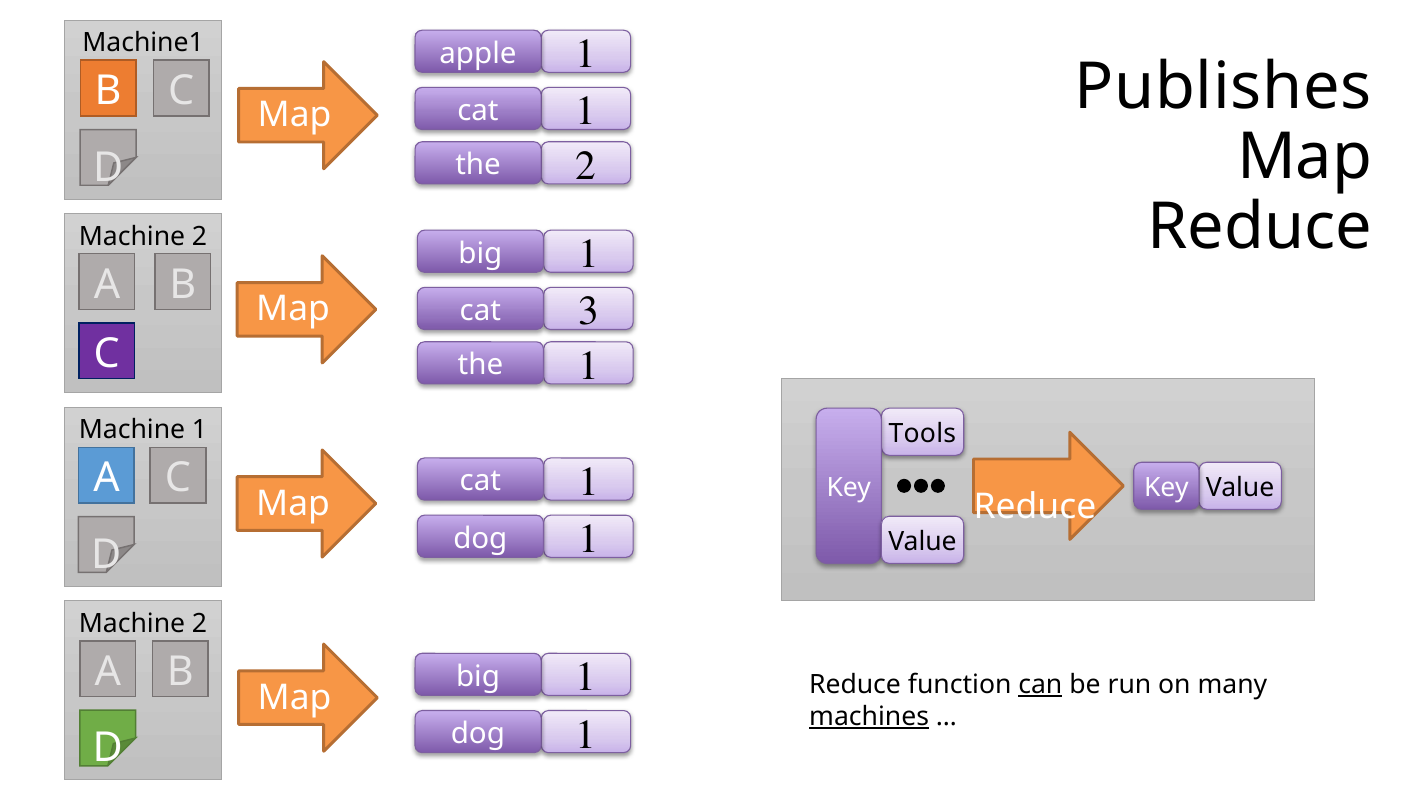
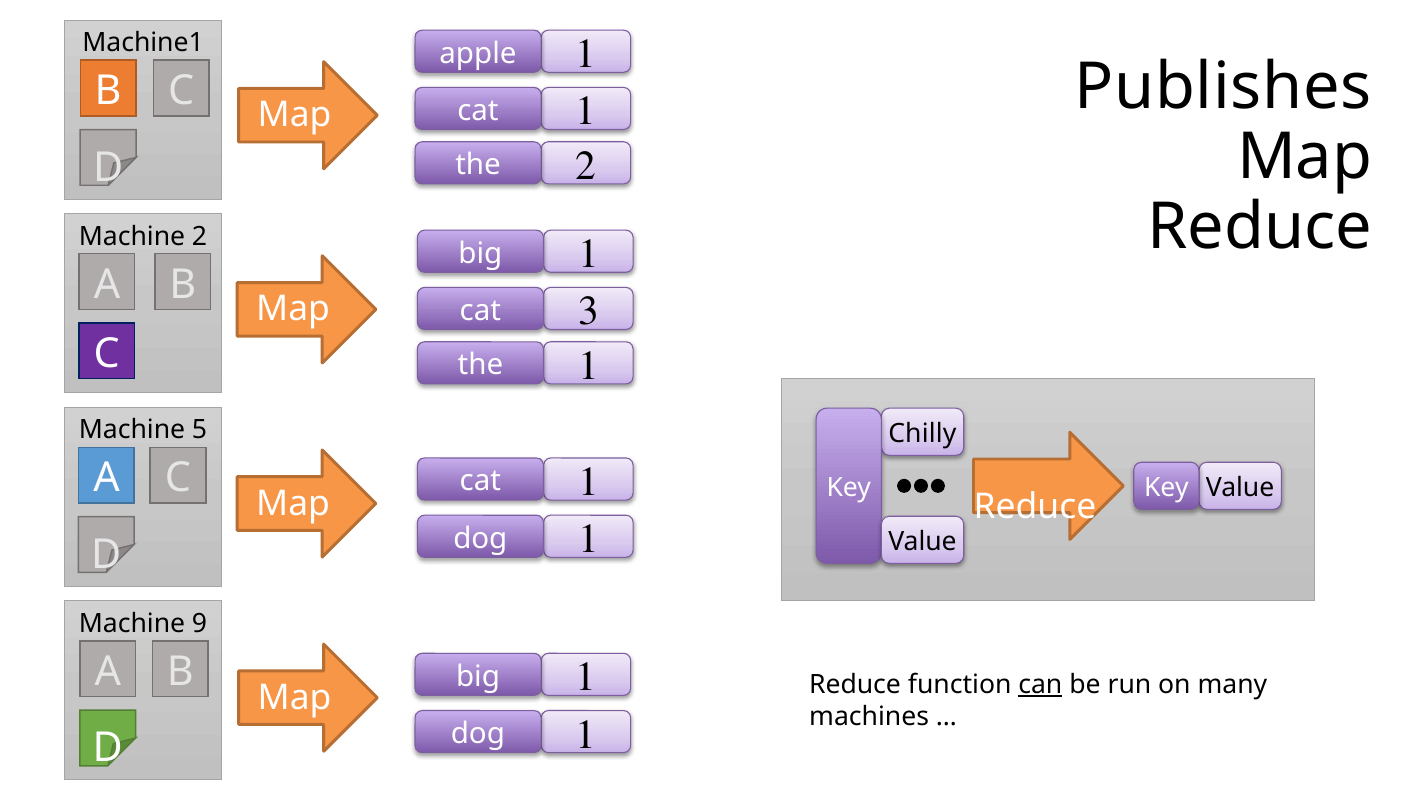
Machine 1: 1 -> 5
Tools: Tools -> Chilly
2 at (200, 624): 2 -> 9
machines underline: present -> none
